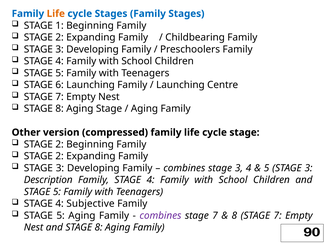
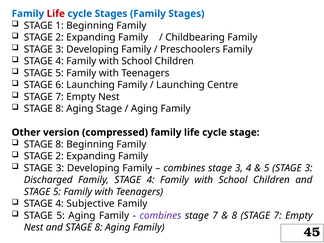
Life at (56, 14) colour: orange -> red
2 at (60, 144): 2 -> 8
Description: Description -> Discharged
90: 90 -> 45
